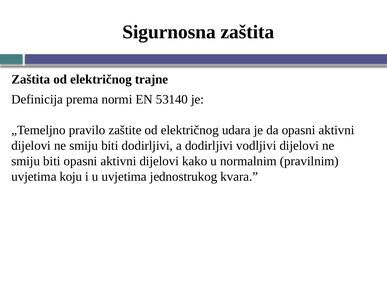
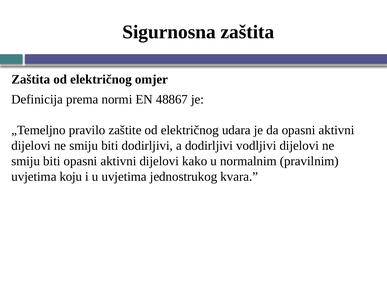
trajne: trajne -> omjer
53140: 53140 -> 48867
